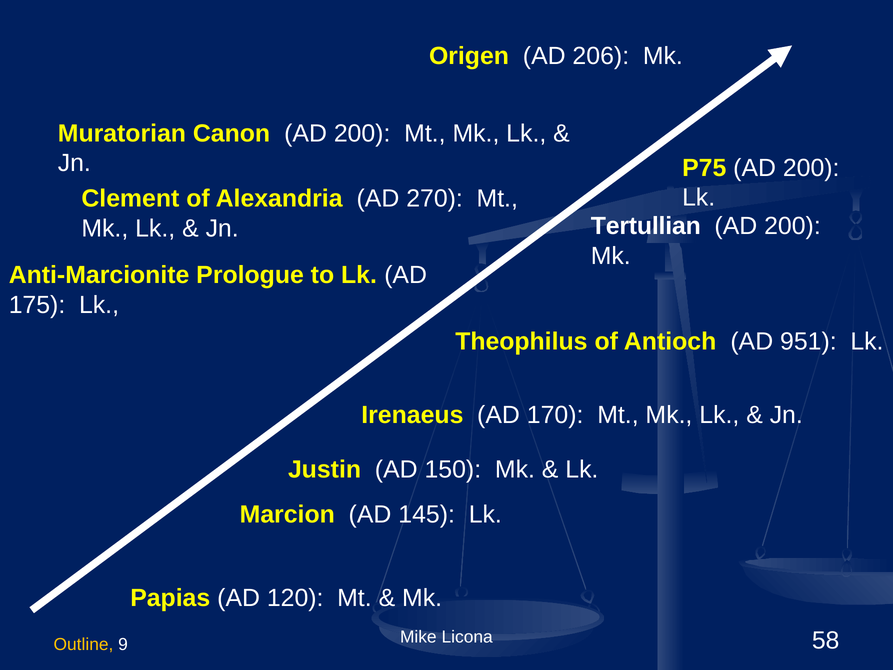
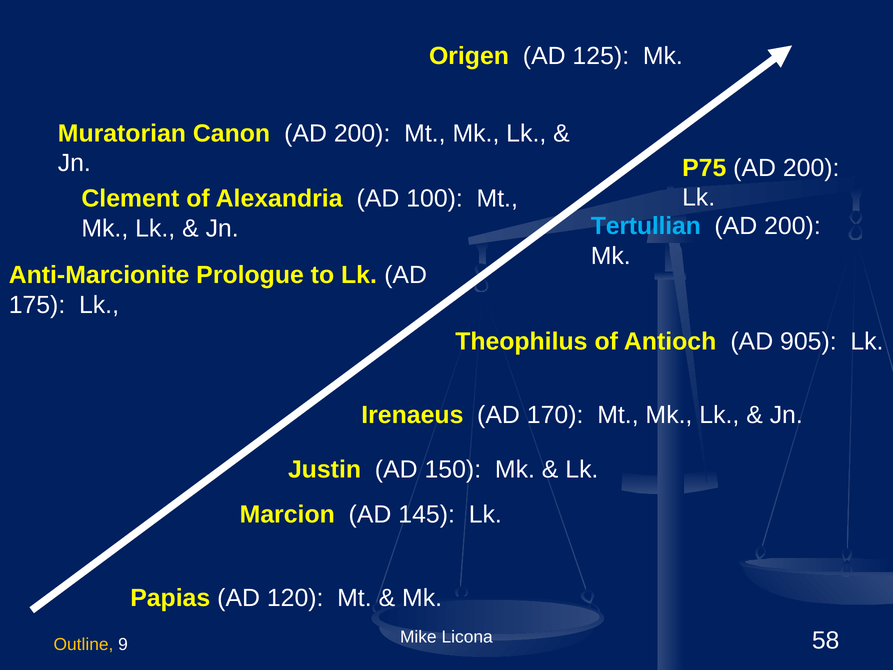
206: 206 -> 125
270: 270 -> 100
Tertullian colour: white -> light blue
951: 951 -> 905
